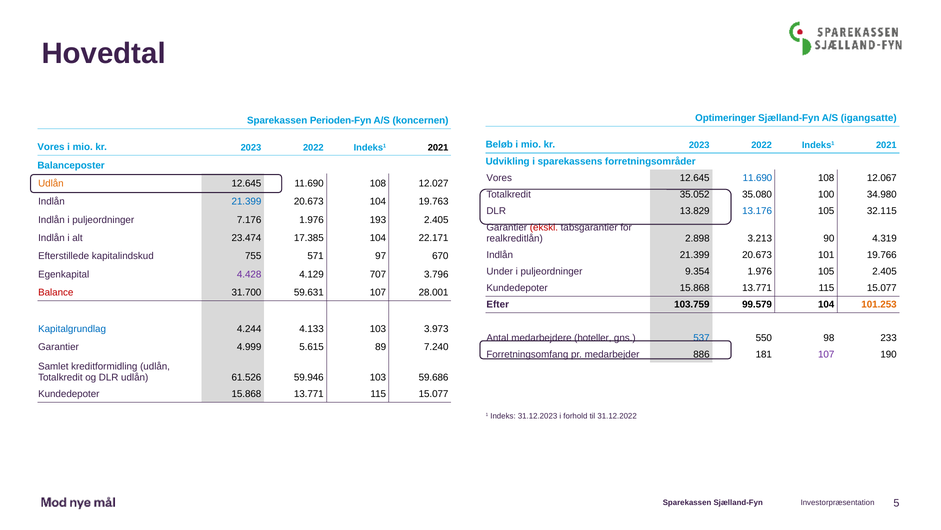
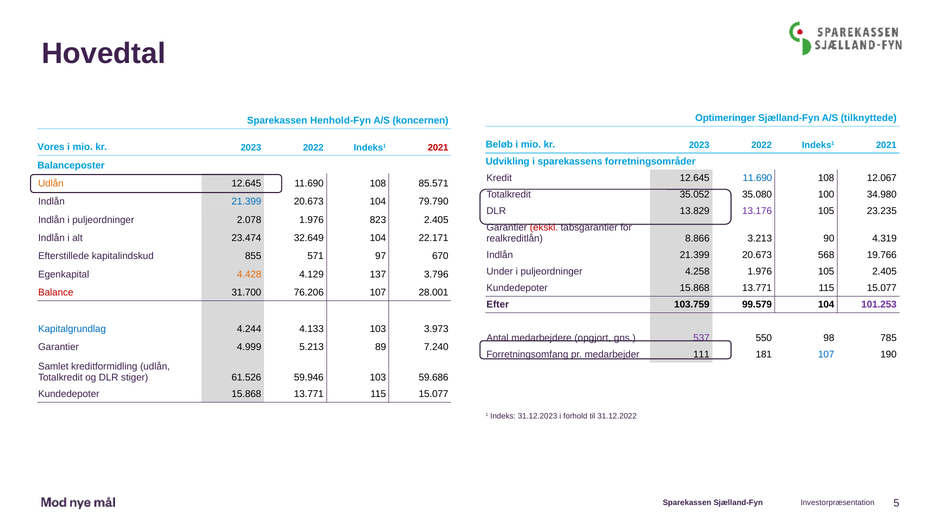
igangsatte: igangsatte -> tilknyttede
Perioden-Fyn: Perioden-Fyn -> Henhold-Fyn
2021 at (438, 147) colour: black -> red
Vores at (499, 178): Vores -> Kredit
12.027: 12.027 -> 85.571
19.763: 19.763 -> 79.790
13.176 colour: blue -> purple
32.115: 32.115 -> 23.235
7.176: 7.176 -> 2.078
193: 193 -> 823
17.385: 17.385 -> 32.649
2.898: 2.898 -> 8.866
101: 101 -> 568
755: 755 -> 855
9.354: 9.354 -> 4.258
4.428 colour: purple -> orange
707: 707 -> 137
59.631: 59.631 -> 76.206
101.253 colour: orange -> purple
hoteller: hoteller -> opgjort
537 colour: blue -> purple
233: 233 -> 785
5.615: 5.615 -> 5.213
886: 886 -> 111
107 at (826, 354) colour: purple -> blue
DLR udlån: udlån -> stiger
